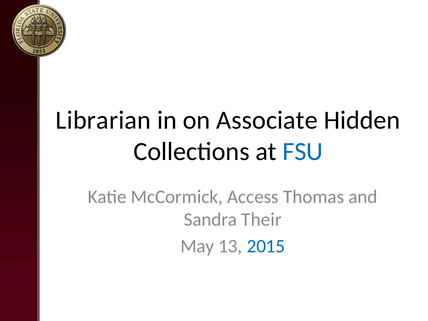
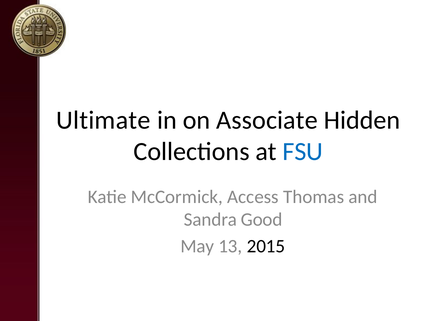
Librarian: Librarian -> Ultimate
Their: Their -> Good
2015 colour: blue -> black
